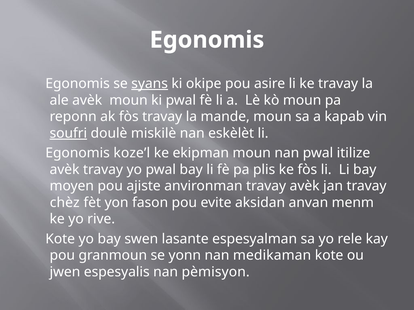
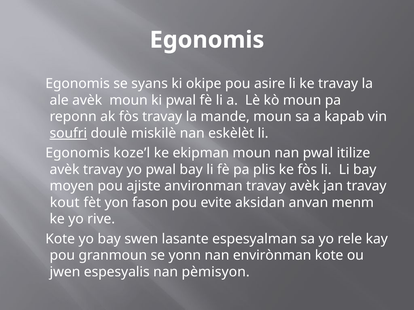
syans underline: present -> none
chèz: chèz -> kout
medikaman: medikaman -> envirònman
